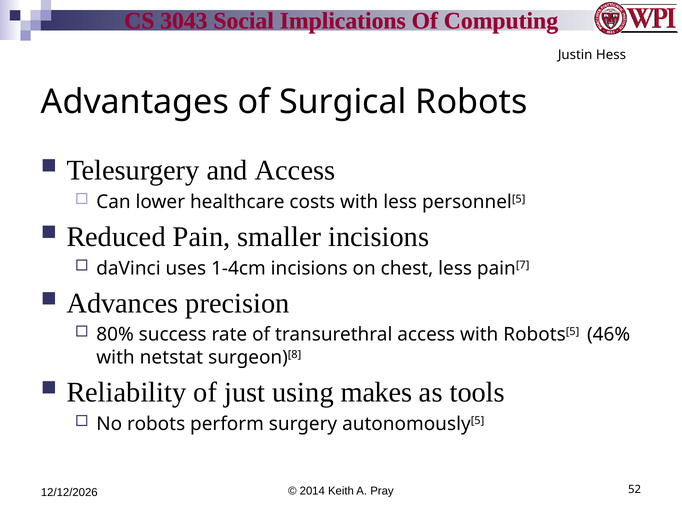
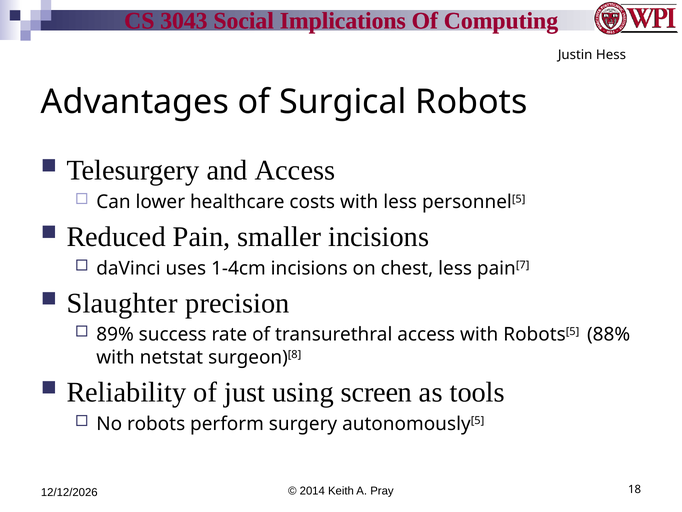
Advances: Advances -> Slaughter
80%: 80% -> 89%
46%: 46% -> 88%
makes: makes -> screen
52: 52 -> 18
